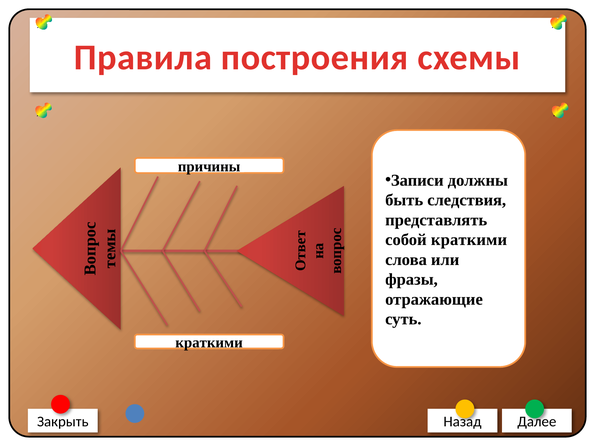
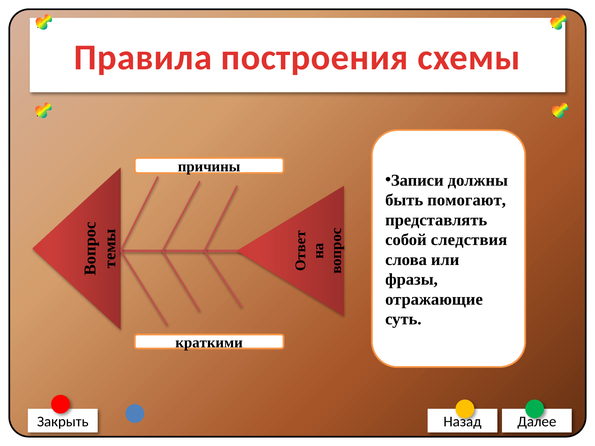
следствия: следствия -> помогают
собой краткими: краткими -> следствия
